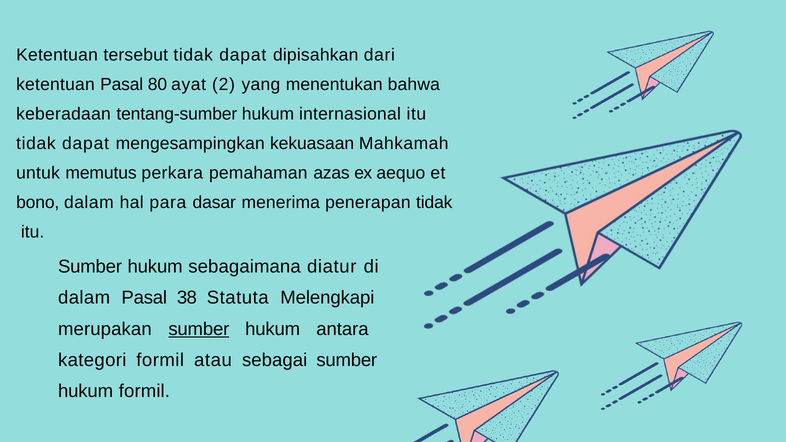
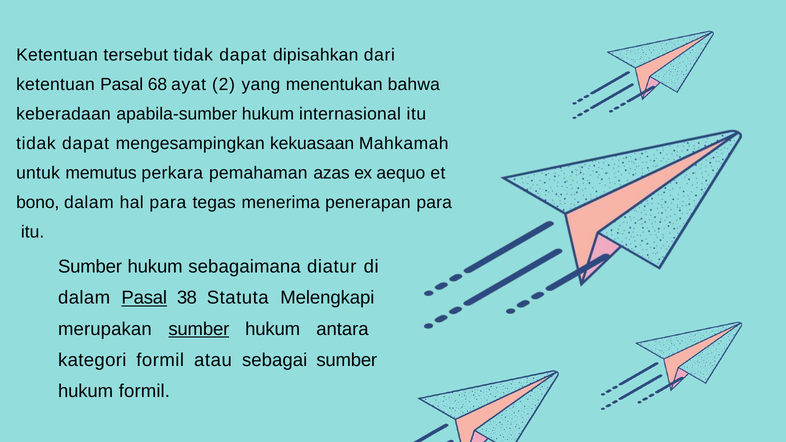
80: 80 -> 68
tentang-sumber: tentang-sumber -> apabila-sumber
dasar: dasar -> tegas
penerapan tidak: tidak -> para
Pasal at (144, 298) underline: none -> present
